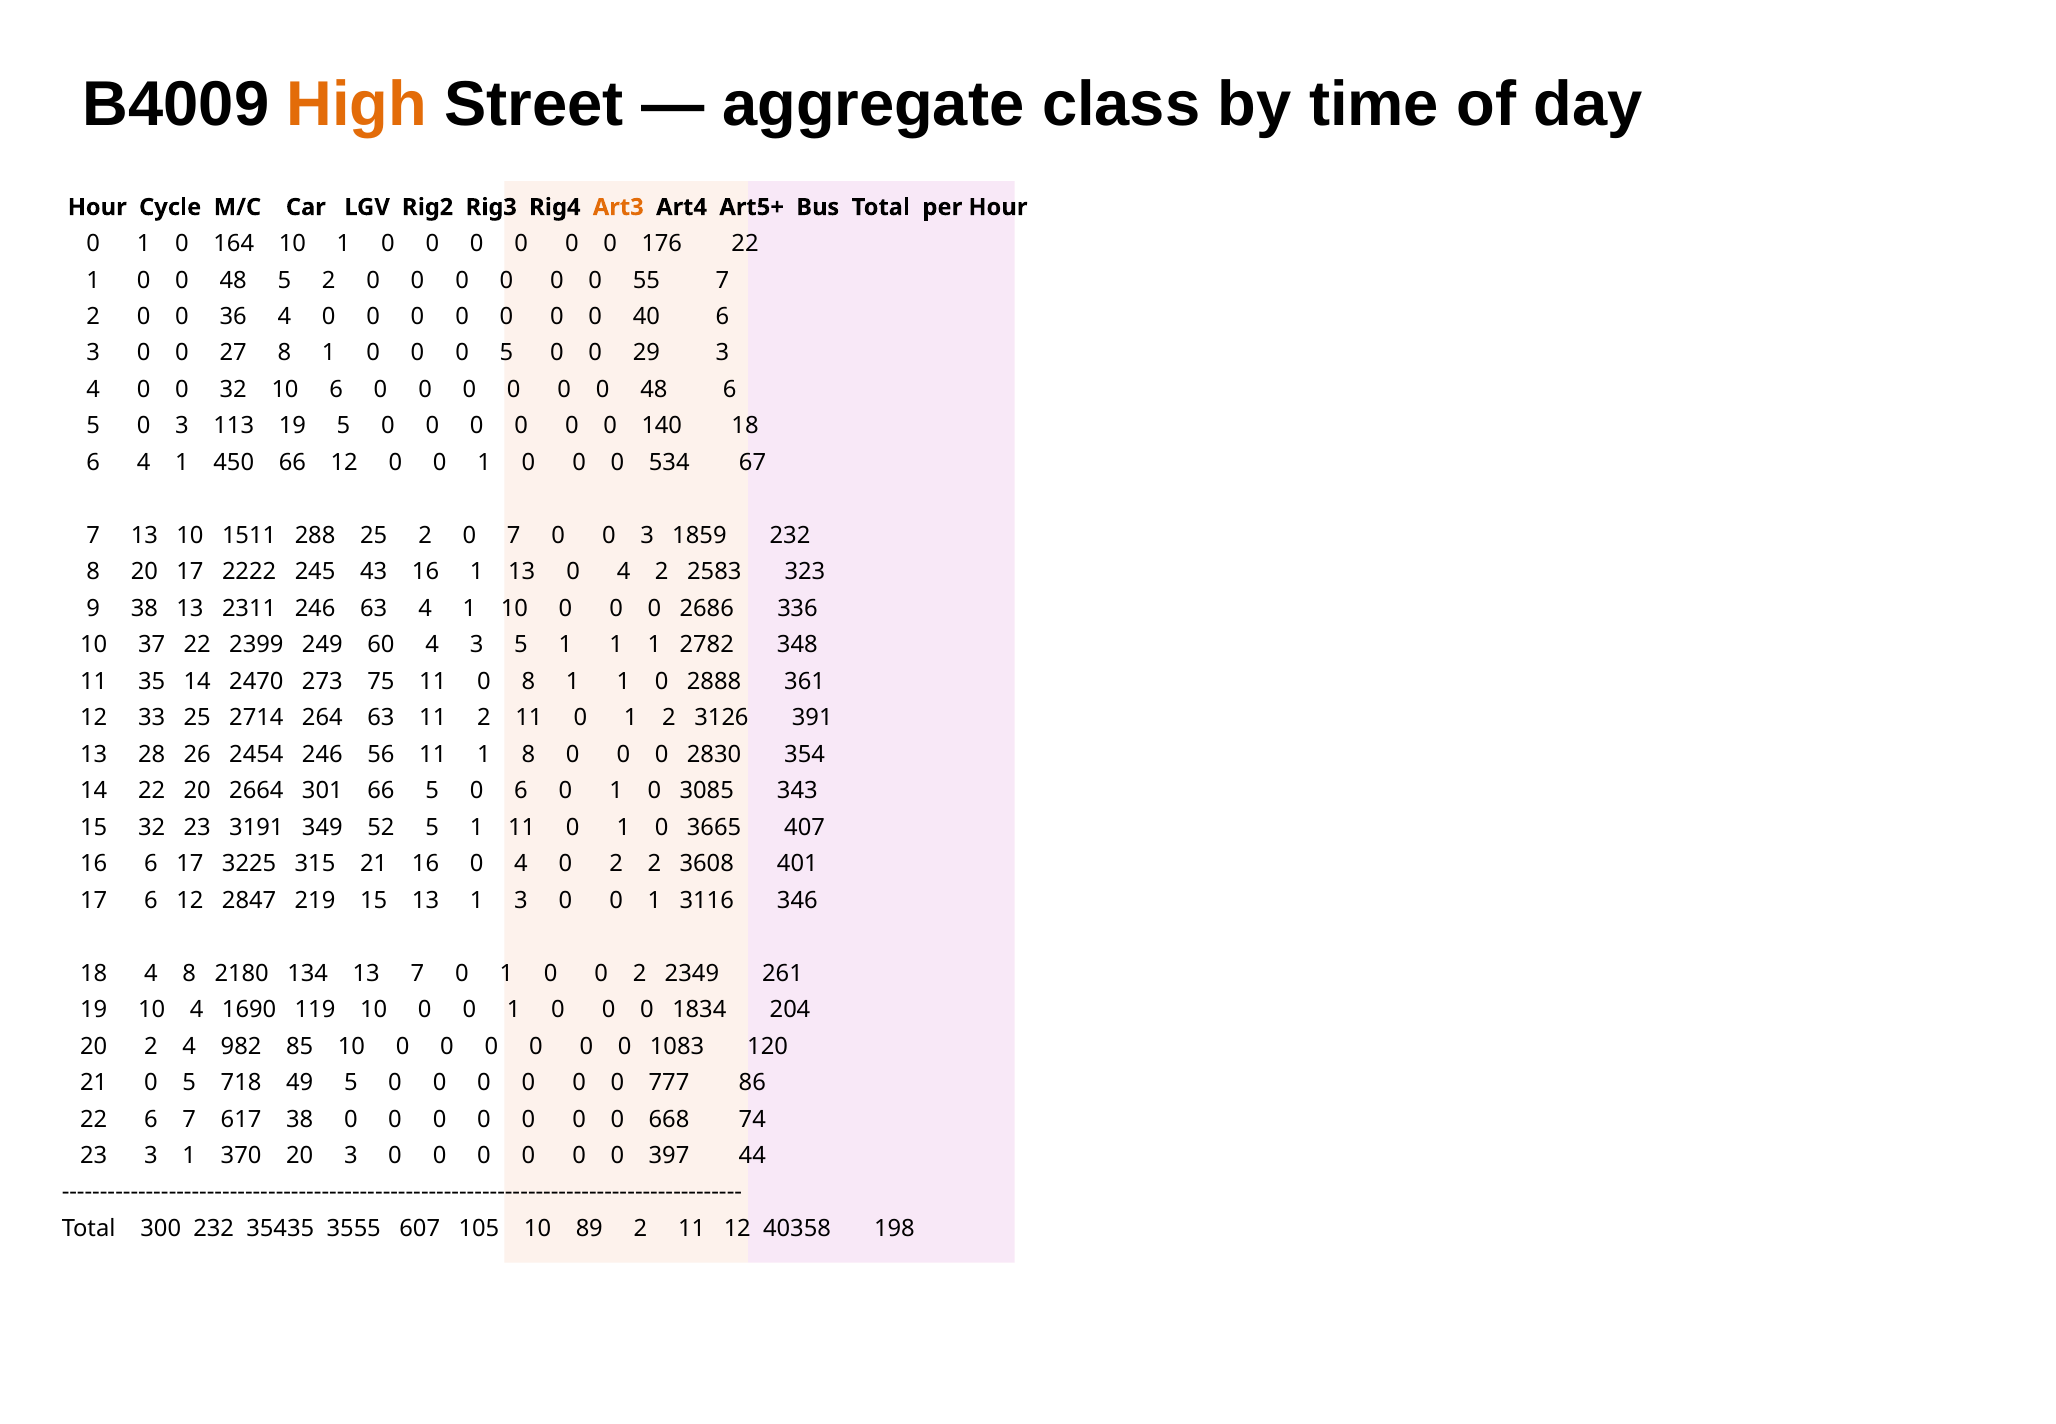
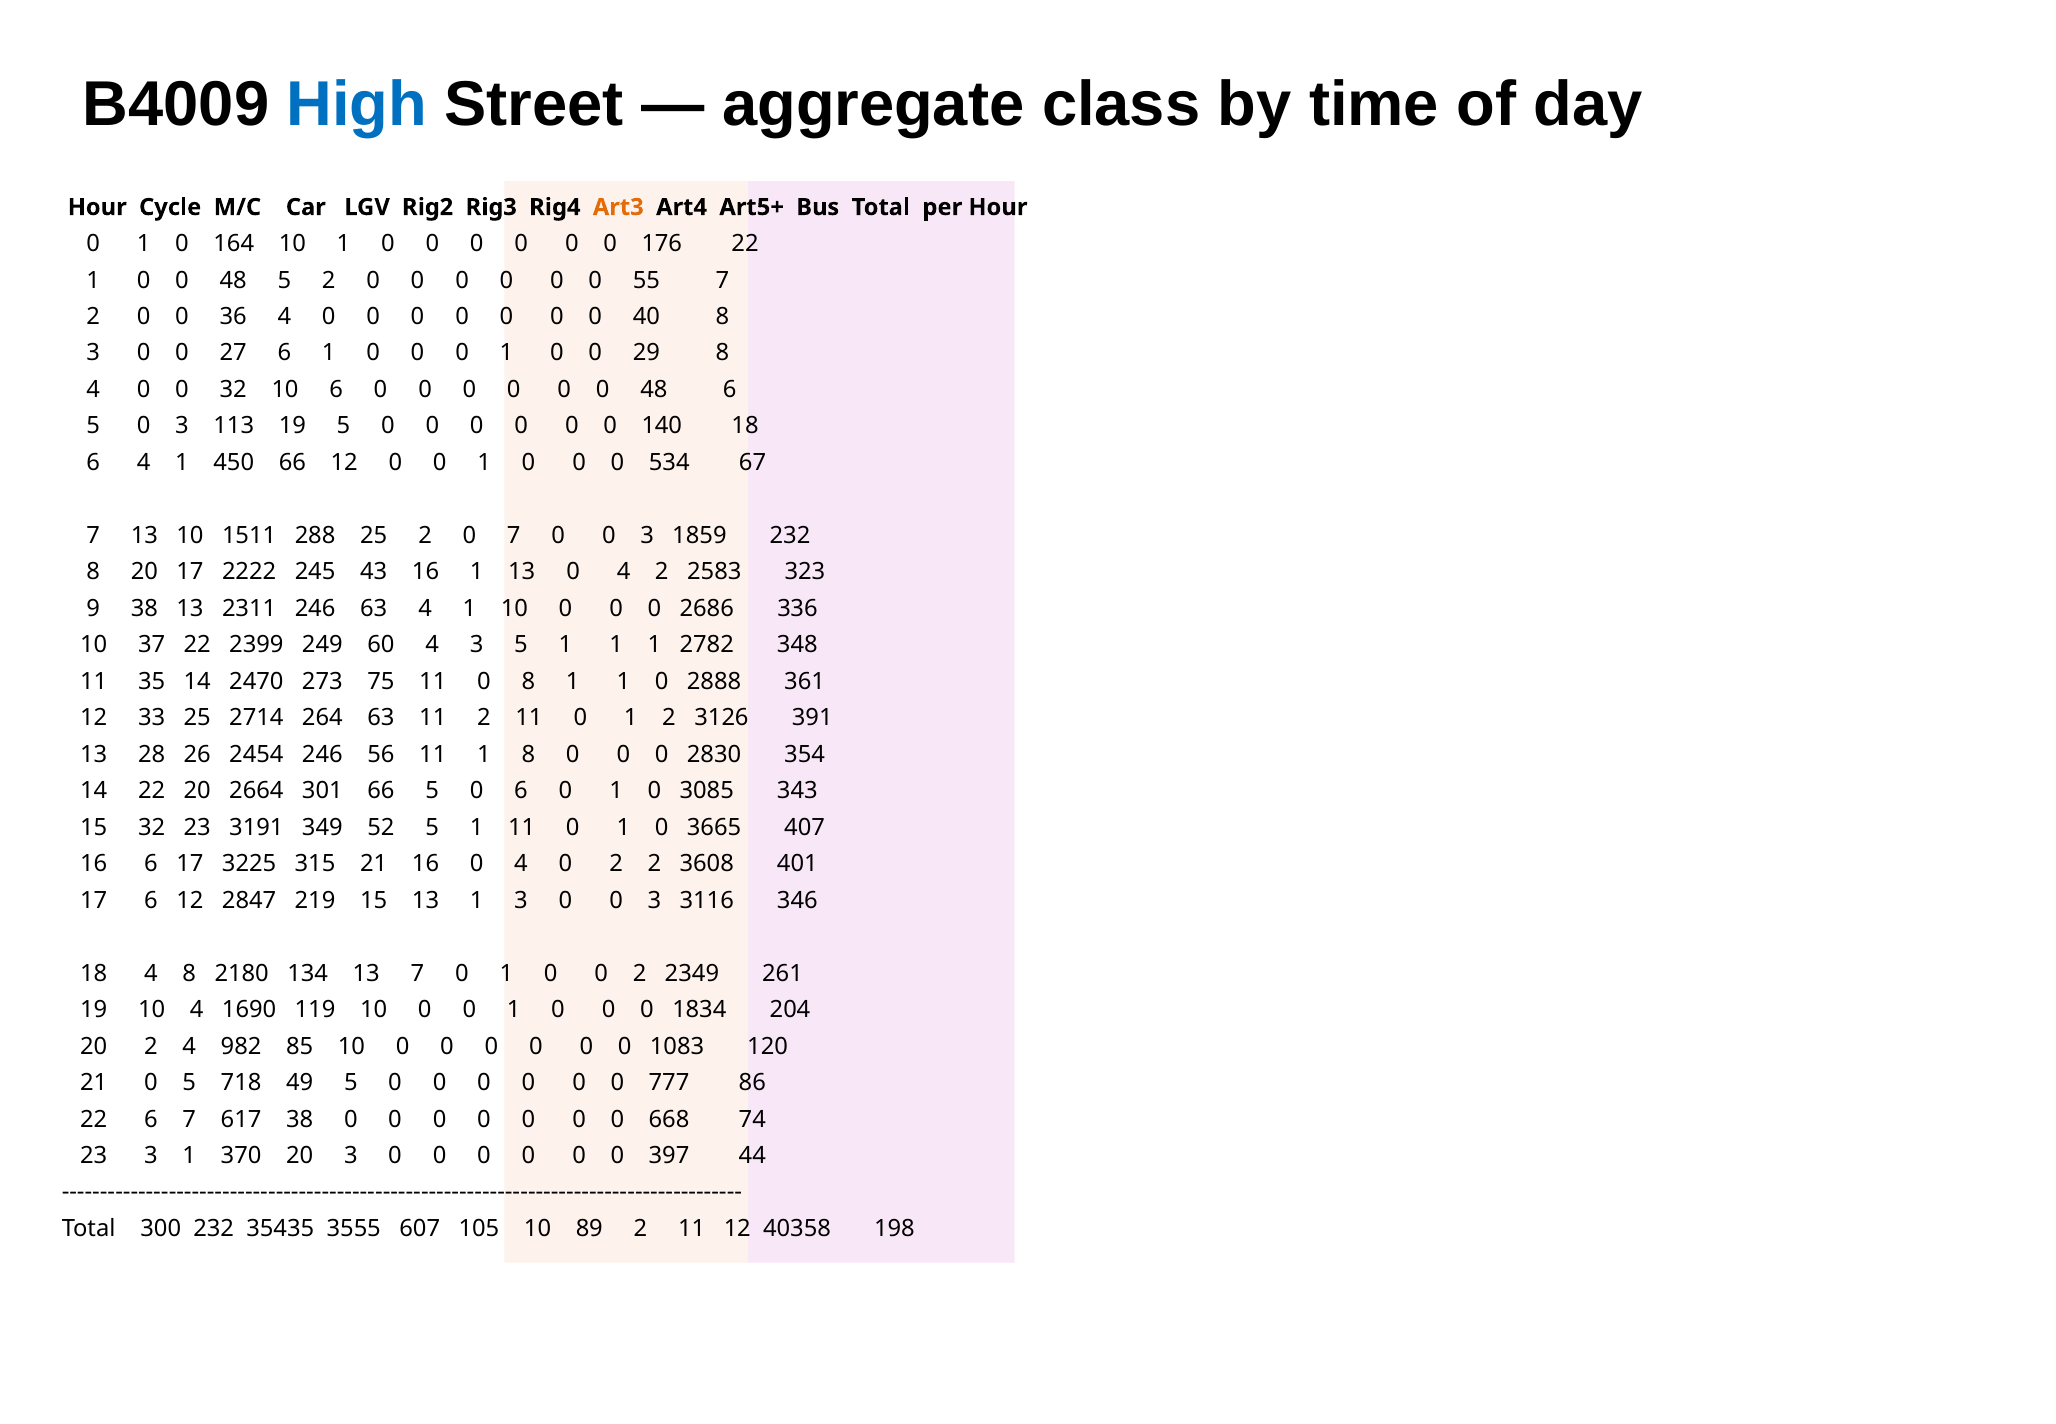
High colour: orange -> blue
40 6: 6 -> 8
27 8: 8 -> 6
0 0 0 5: 5 -> 1
29 3: 3 -> 8
3 0 0 1: 1 -> 3
